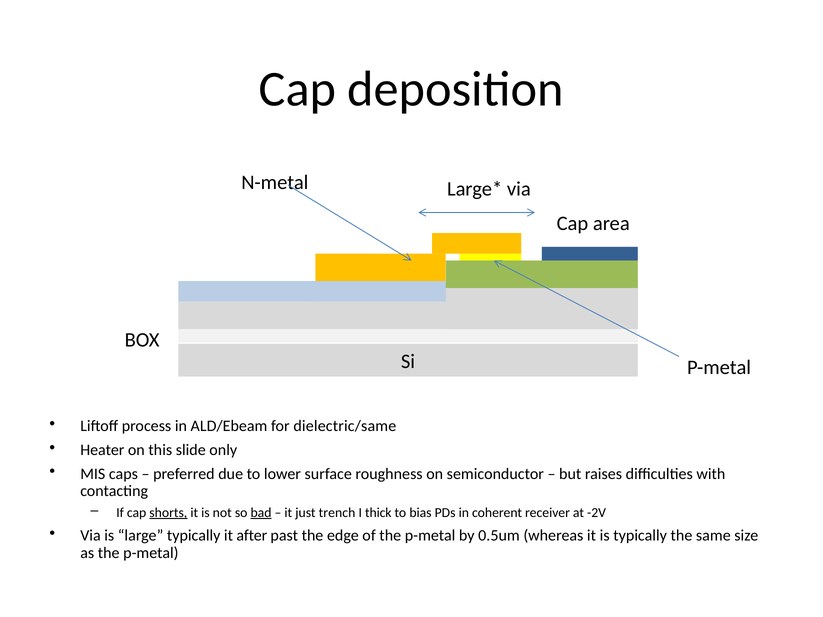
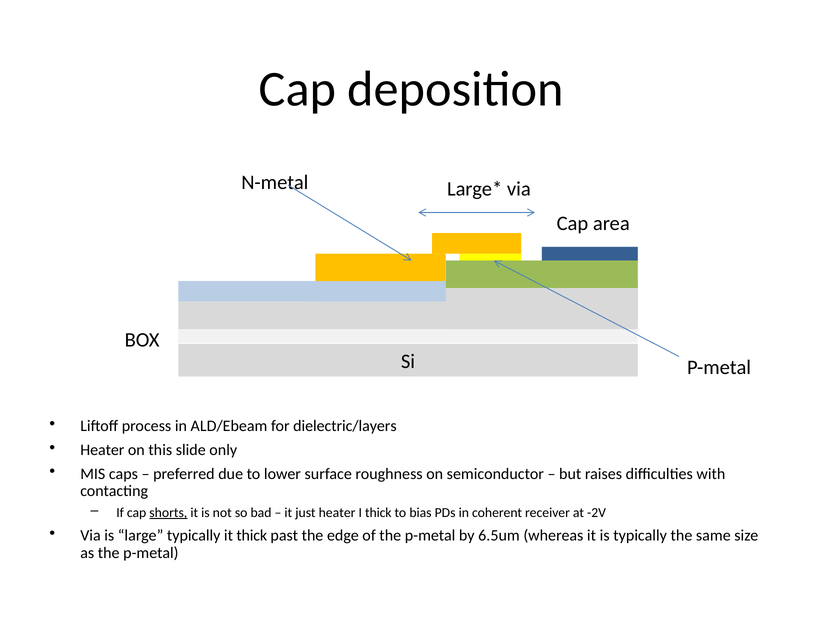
dielectric/same: dielectric/same -> dielectric/layers
bad underline: present -> none
just trench: trench -> heater
it after: after -> thick
0.5um: 0.5um -> 6.5um
